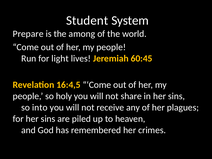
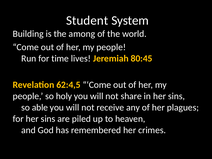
Prepare: Prepare -> Building
light: light -> time
60:45: 60:45 -> 80:45
16:4,5: 16:4,5 -> 62:4,5
into: into -> able
